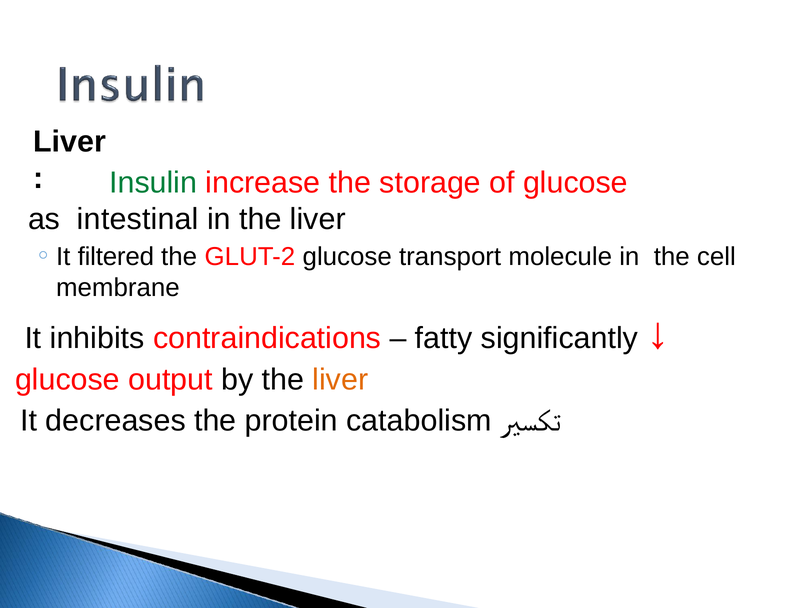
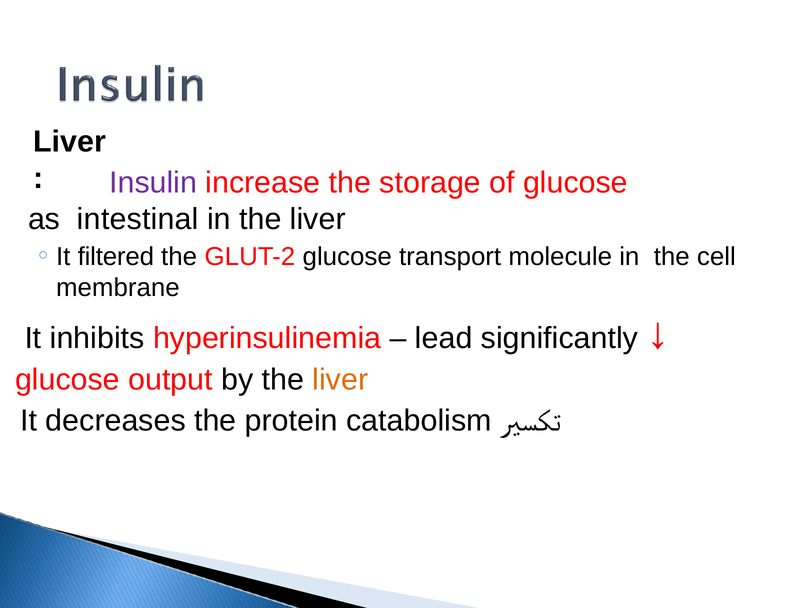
Insulin colour: green -> purple
contraindications: contraindications -> hyperinsulinemia
fatty: fatty -> lead
